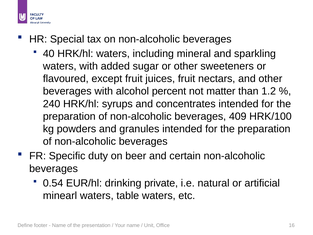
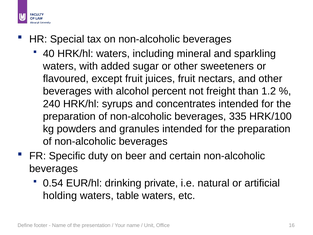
matter: matter -> freight
409: 409 -> 335
minearl: minearl -> holding
